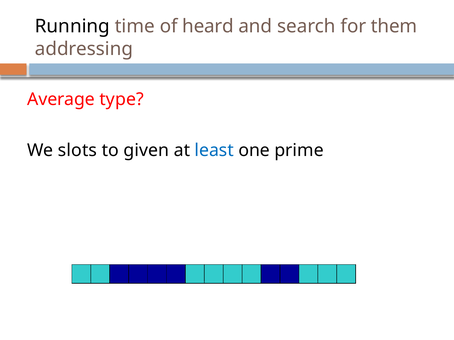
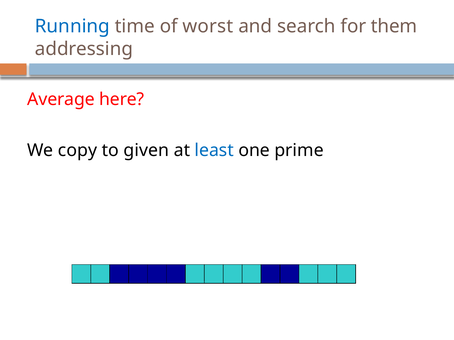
Running colour: black -> blue
heard: heard -> worst
type: type -> here
slots: slots -> copy
